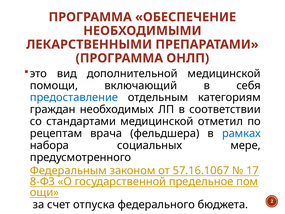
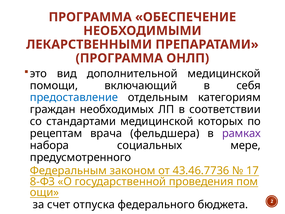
отметил: отметил -> которых
рамках colour: blue -> purple
57.16.1067: 57.16.1067 -> 43.46.7736
предельное: предельное -> проведения
